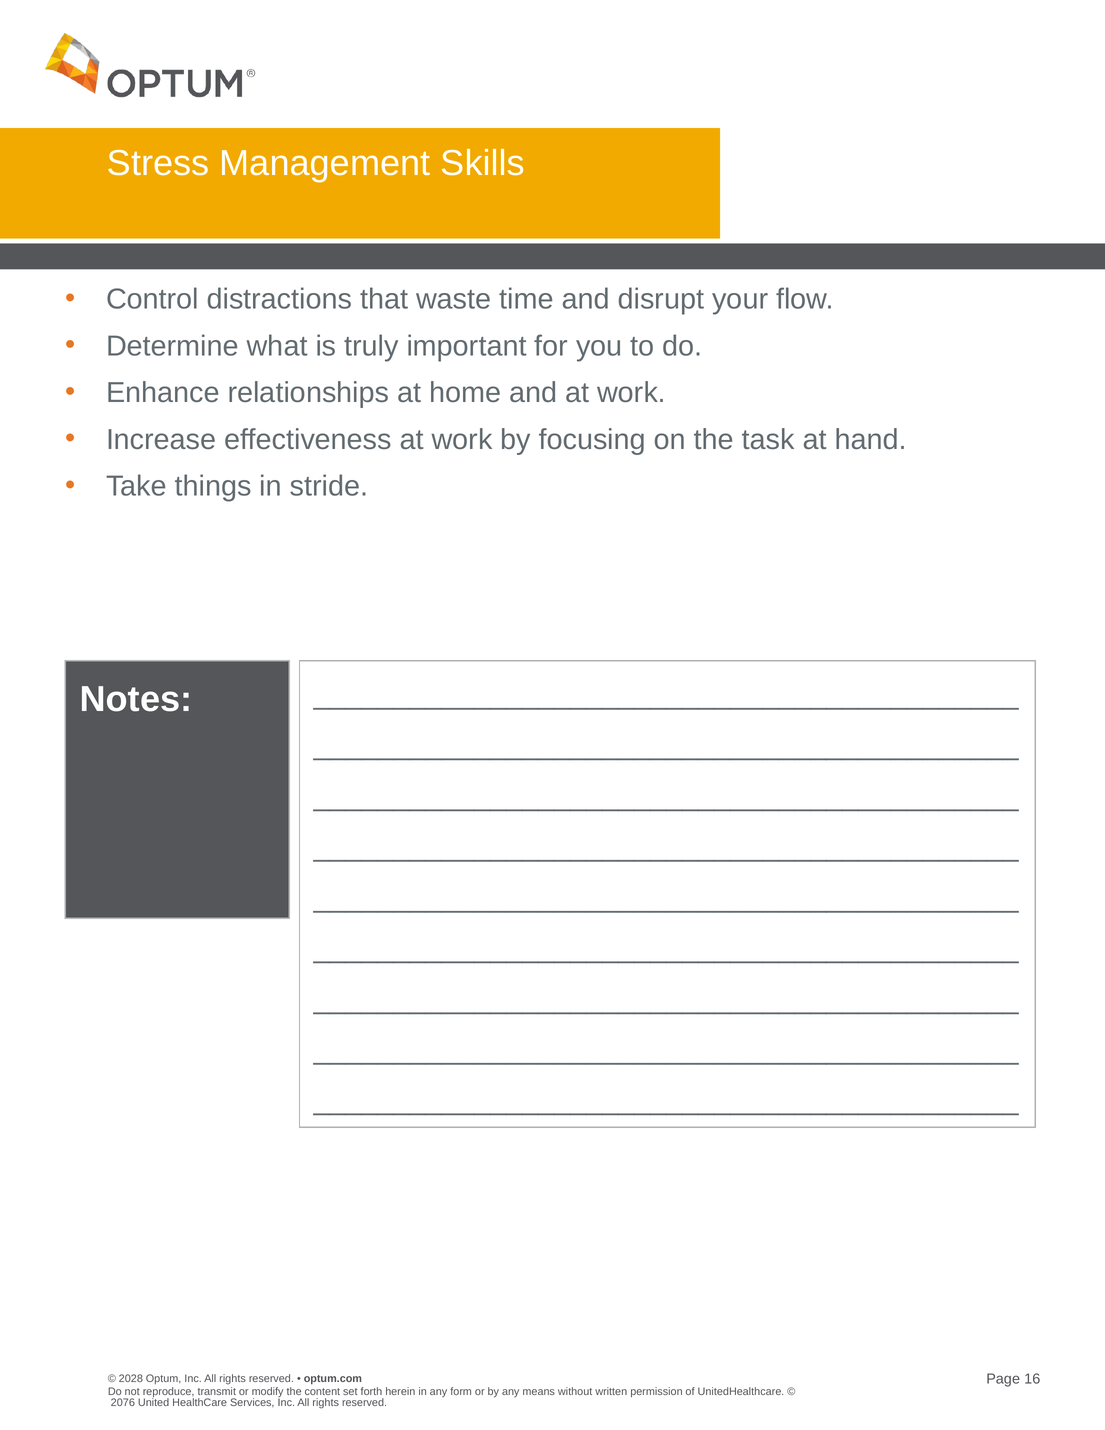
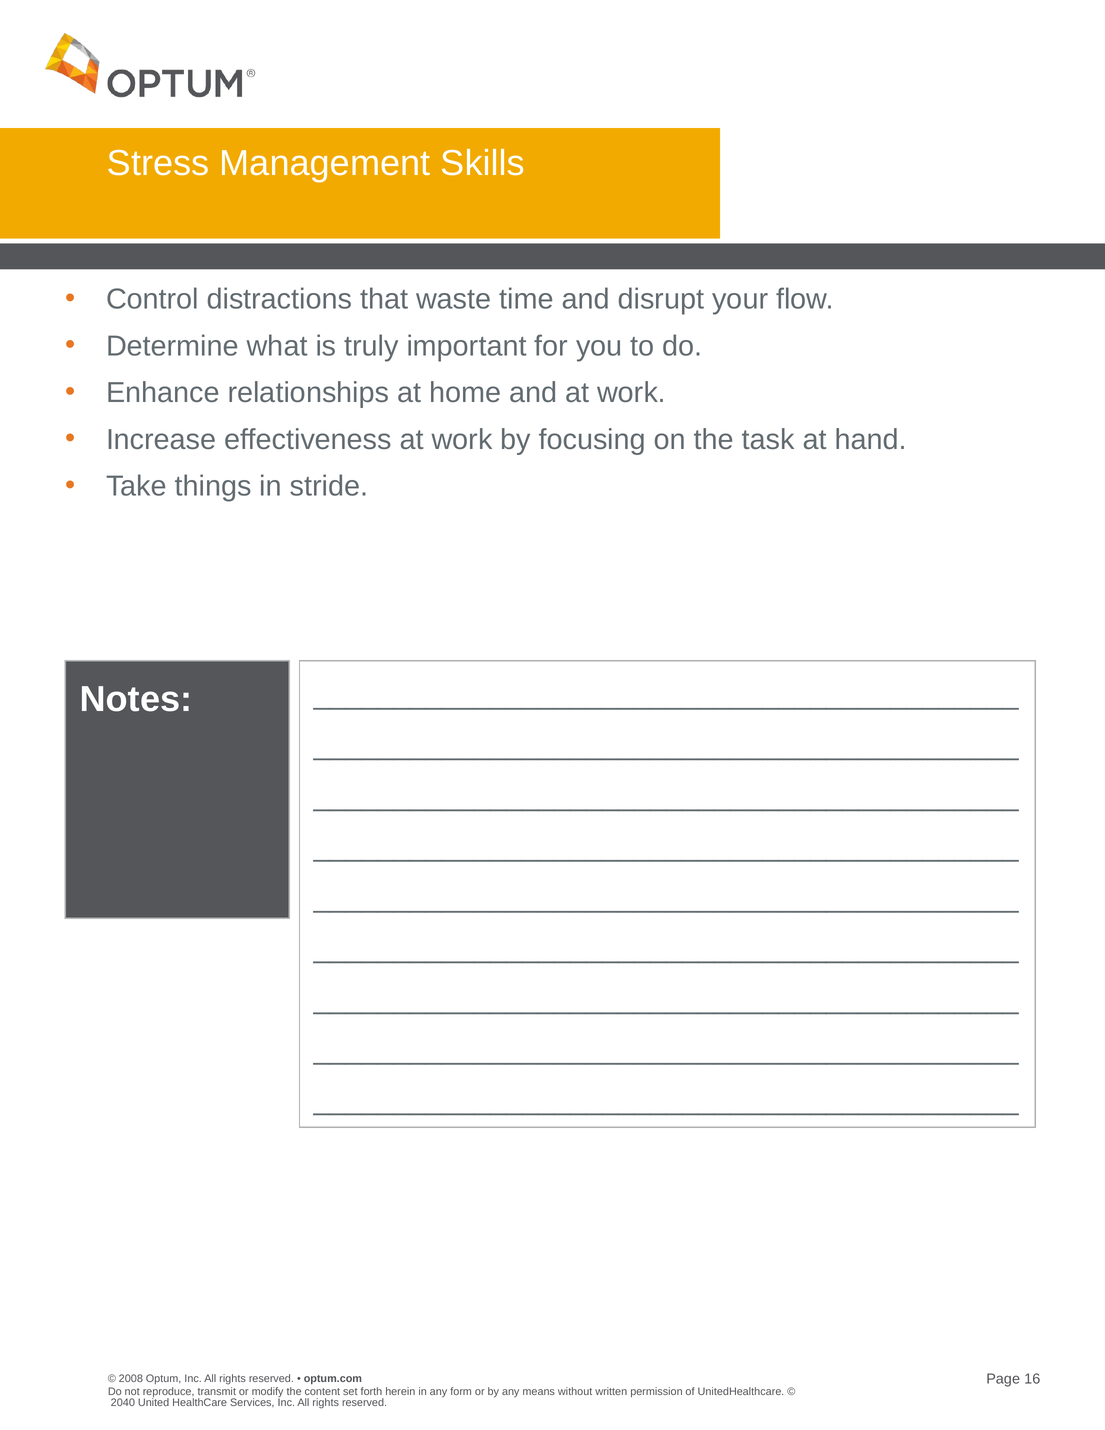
2028: 2028 -> 2008
2076: 2076 -> 2040
